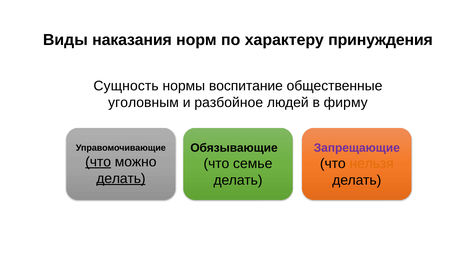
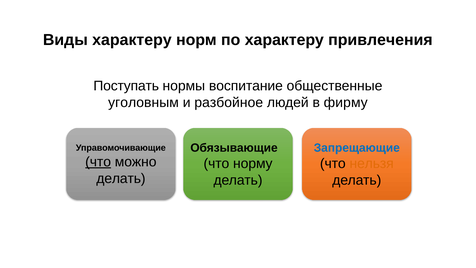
Виды наказания: наказания -> характеру
принуждения: принуждения -> привлечения
Сущность: Сущность -> Поступать
Запрещающие colour: purple -> blue
семье: семье -> норму
делать at (121, 178) underline: present -> none
